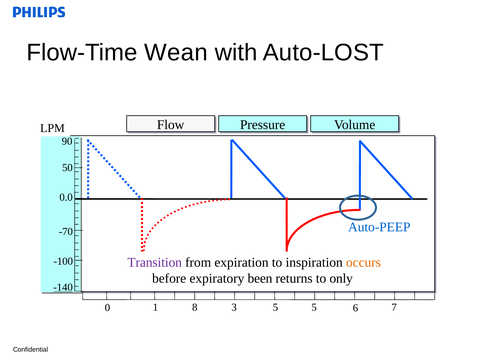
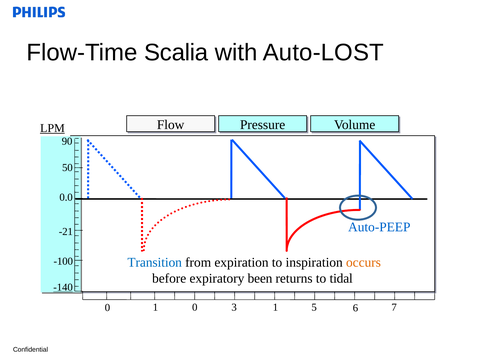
Wean: Wean -> Scalia
LPM underline: none -> present
-70: -70 -> -21
Transition colour: purple -> blue
only: only -> tidal
1 8: 8 -> 0
3 5: 5 -> 1
